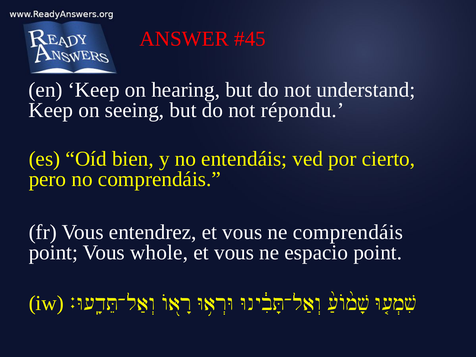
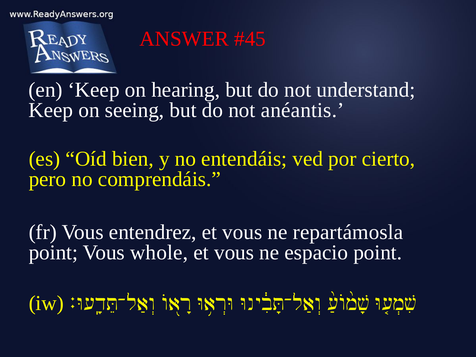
répondu: répondu -> anéantis
ne comprendáis: comprendáis -> repartámosla
